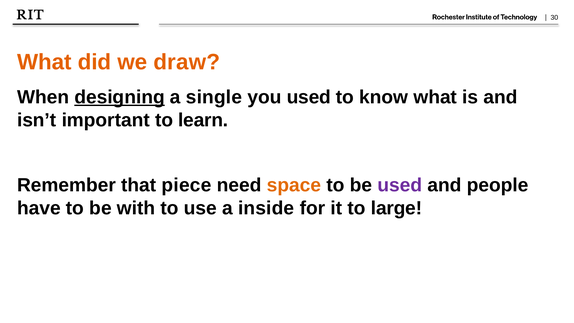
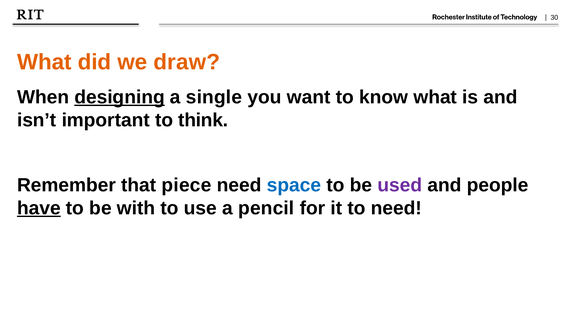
you used: used -> want
learn: learn -> think
space colour: orange -> blue
have underline: none -> present
inside: inside -> pencil
to large: large -> need
